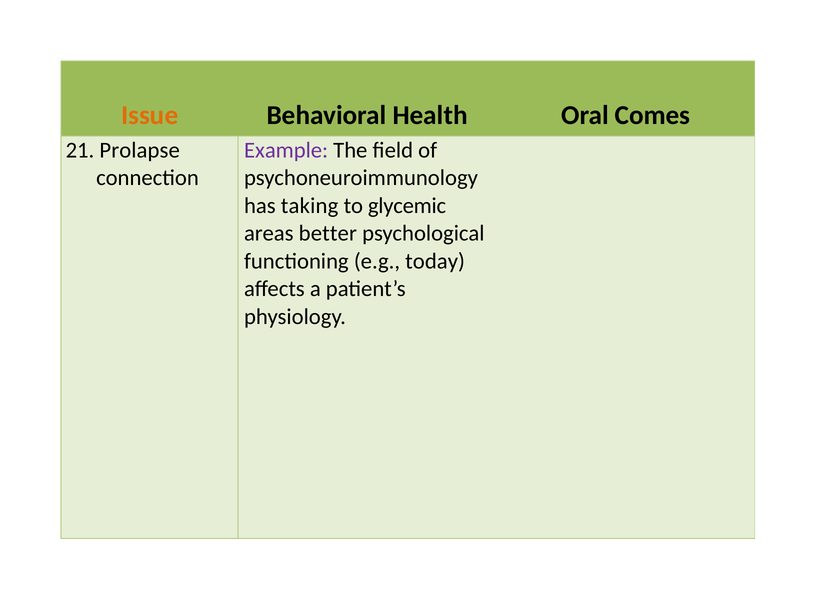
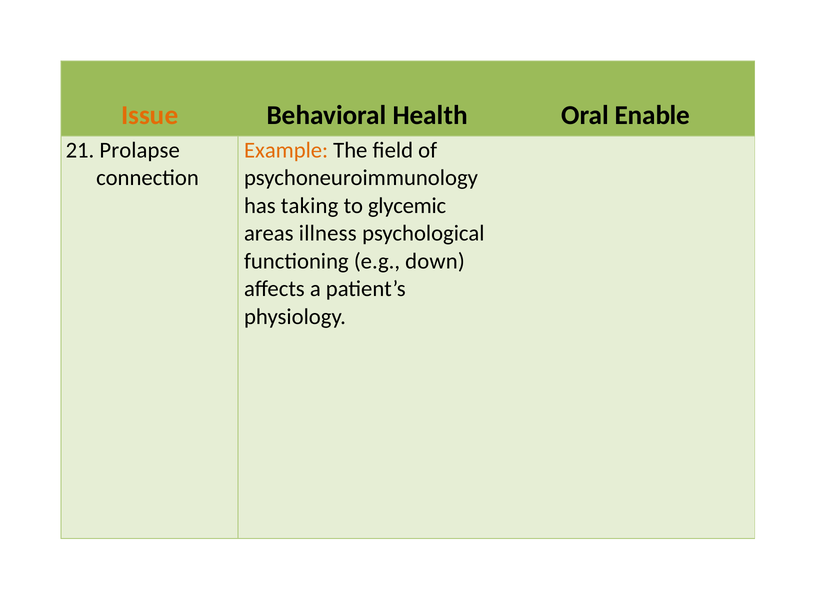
Comes: Comes -> Enable
Example colour: purple -> orange
better: better -> illness
today: today -> down
